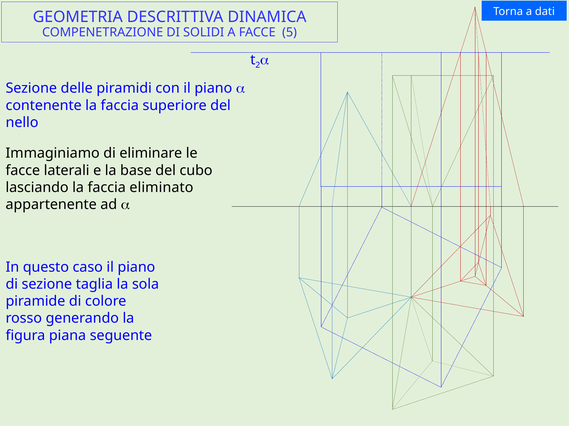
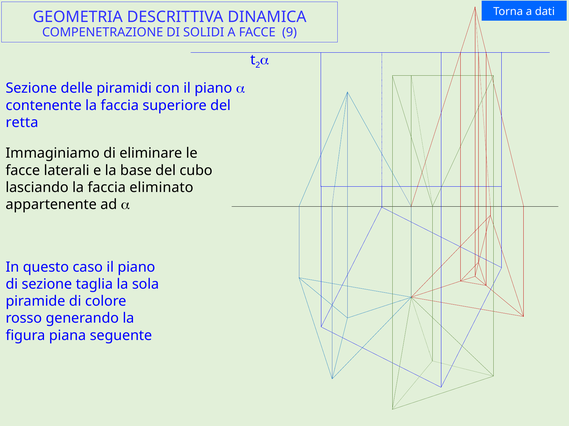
5: 5 -> 9
nello: nello -> retta
